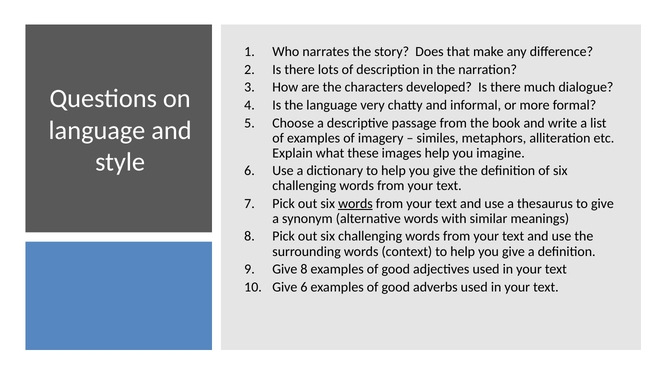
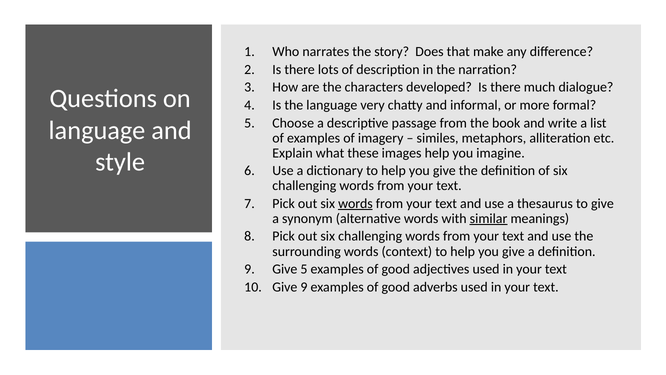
similar underline: none -> present
Give 8: 8 -> 5
Give 6: 6 -> 9
